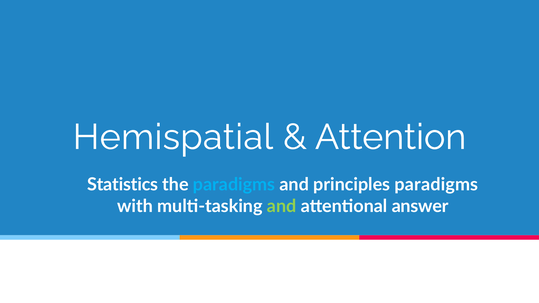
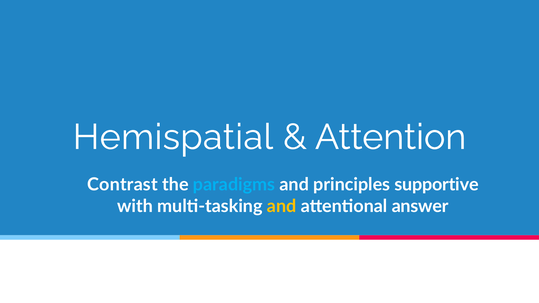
Statistics: Statistics -> Contrast
principles paradigms: paradigms -> supportive
and at (282, 206) colour: light green -> yellow
